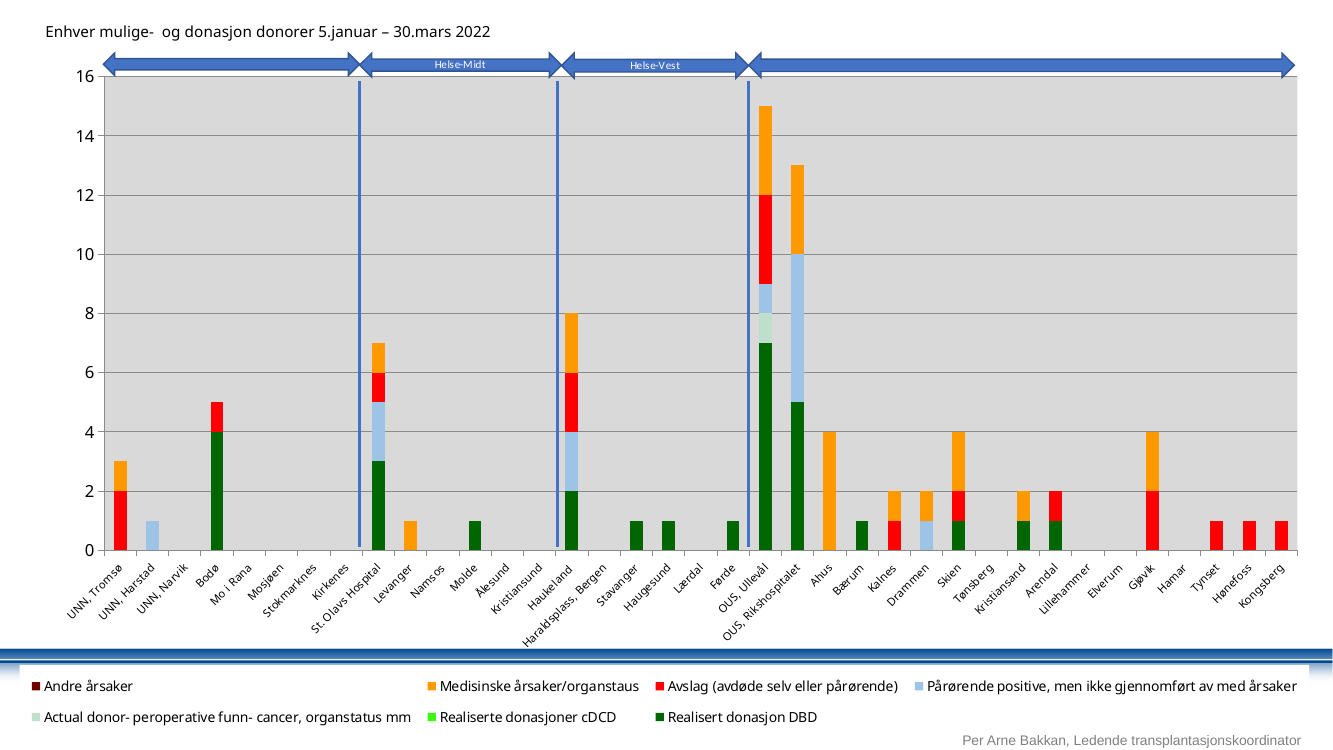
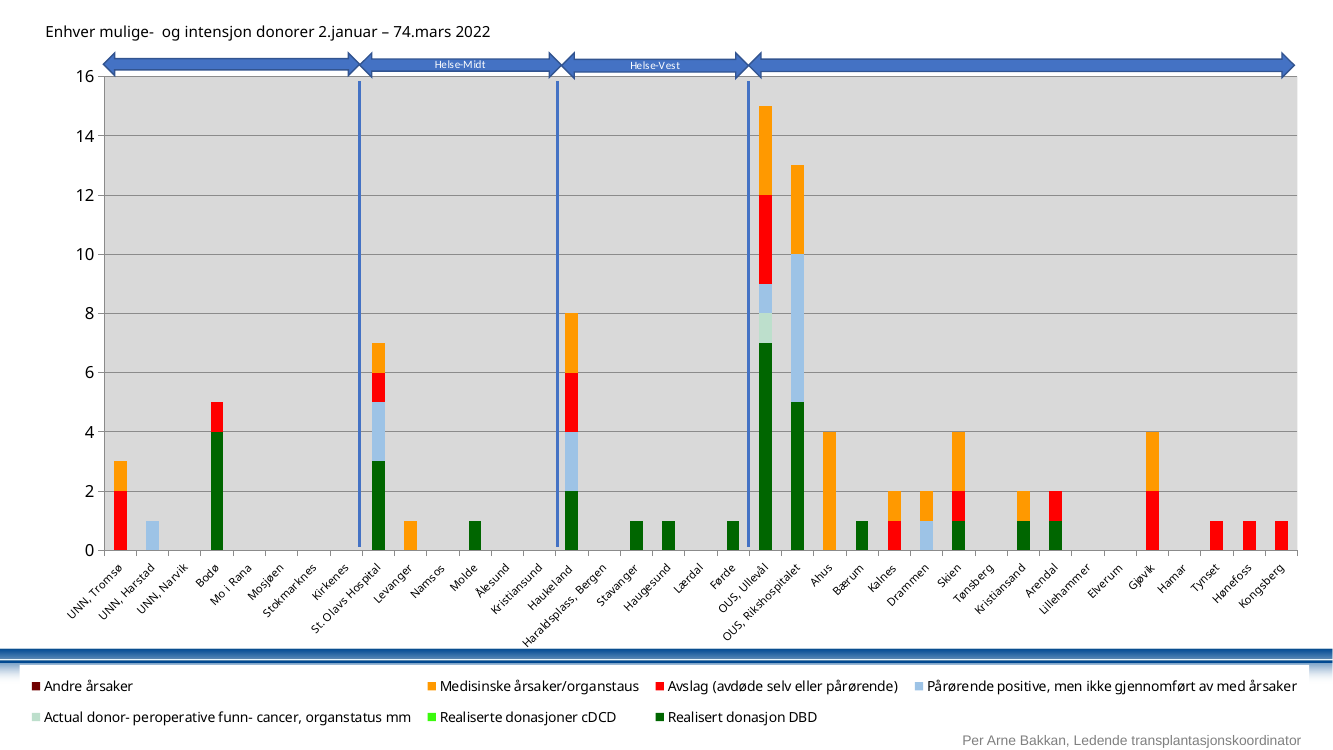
og donasjon: donasjon -> intensjon
5.januar: 5.januar -> 2.januar
30.mars: 30.mars -> 74.mars
